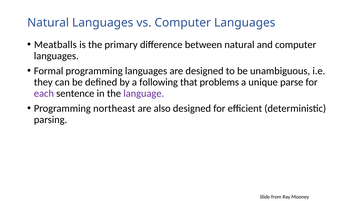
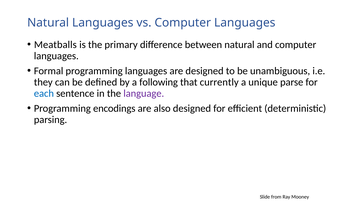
problems: problems -> currently
each colour: purple -> blue
northeast: northeast -> encodings
